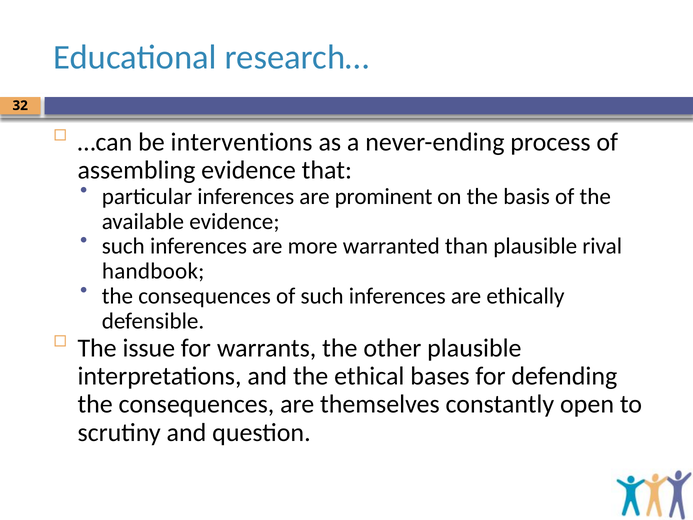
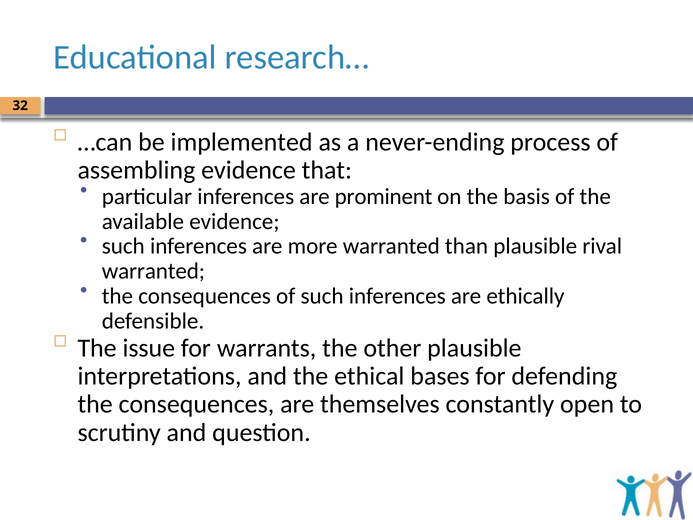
interventions: interventions -> implemented
handbook at (153, 271): handbook -> warranted
